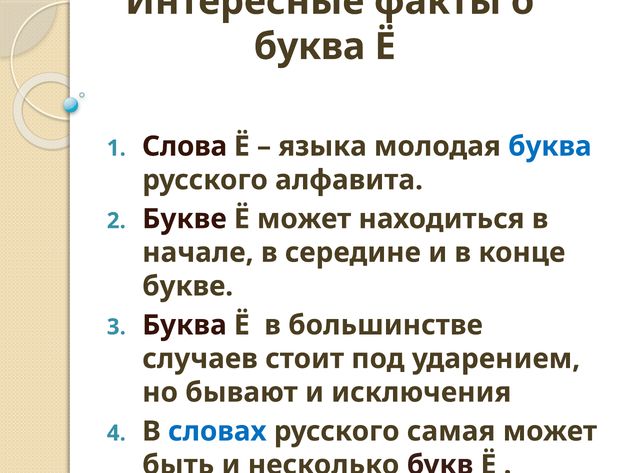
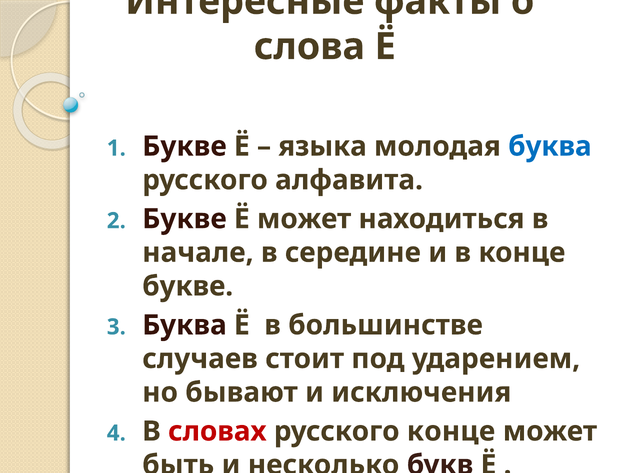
буква at (310, 47): буква -> слова
Слова at (185, 146): Слова -> Букве
словах colour: blue -> red
русского самая: самая -> конце
